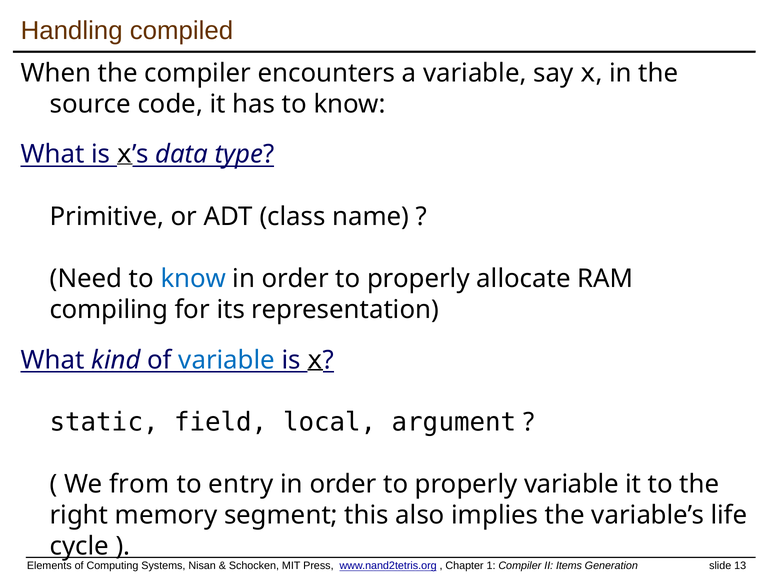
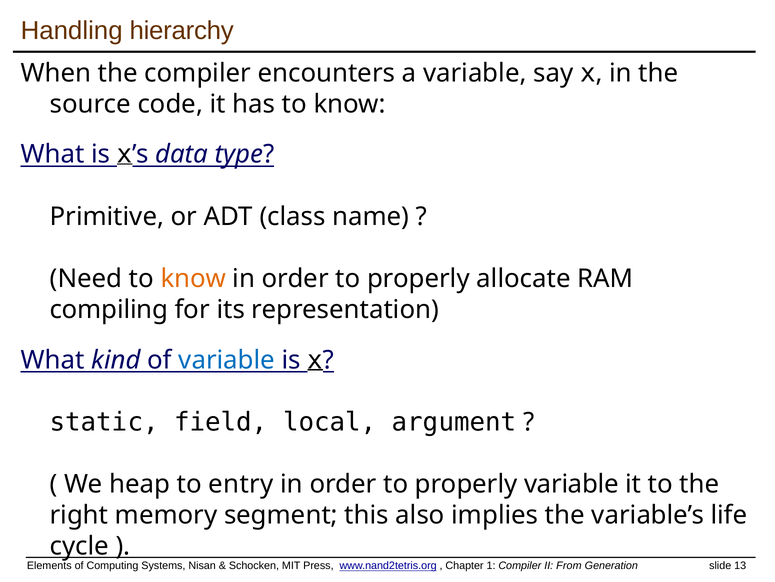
compiled: compiled -> hierarchy
know at (193, 278) colour: blue -> orange
from: from -> heap
Items: Items -> From
